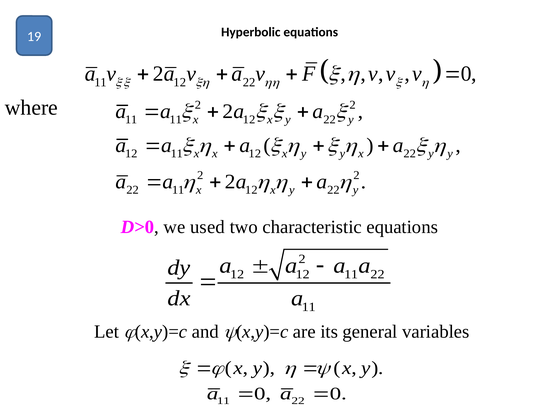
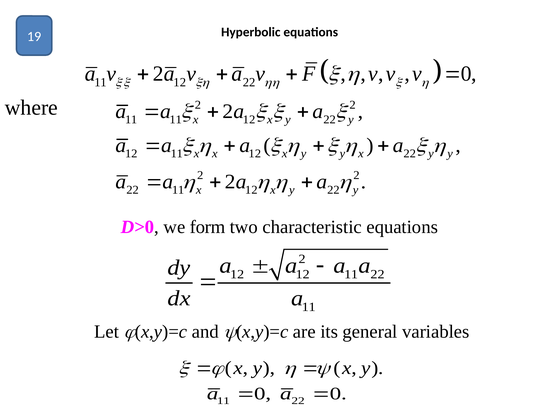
used: used -> form
